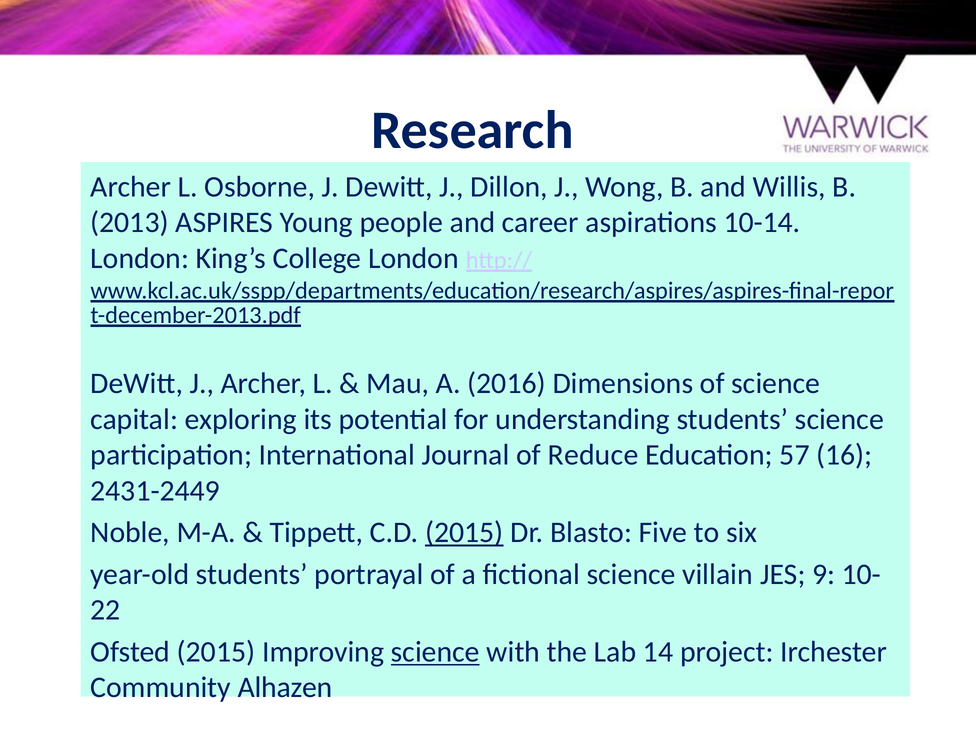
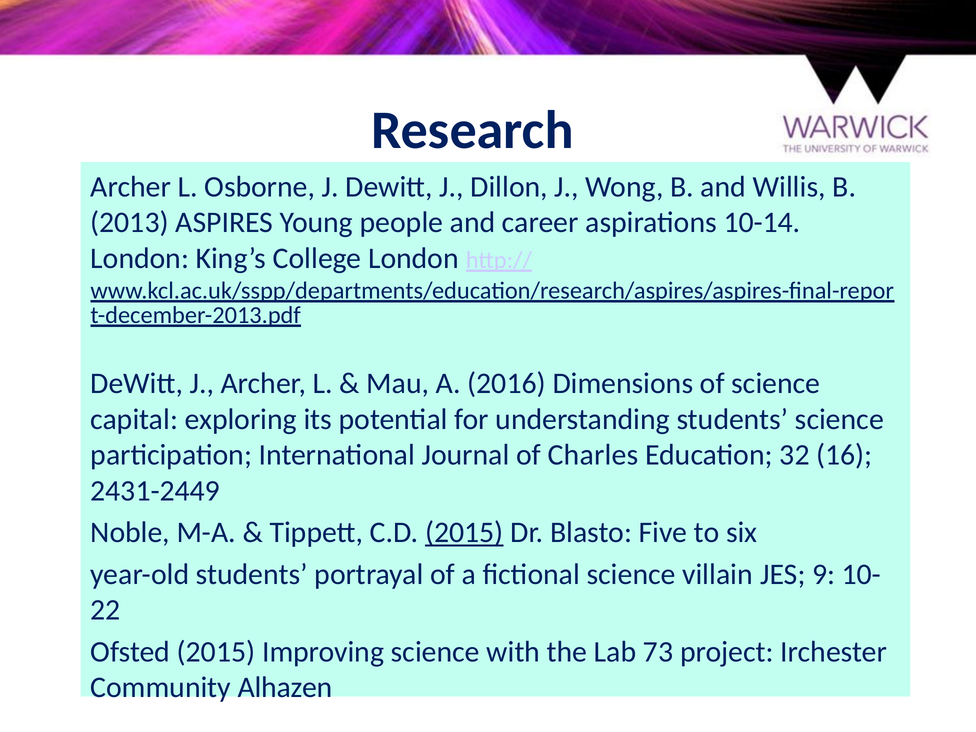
Reduce: Reduce -> Charles
57: 57 -> 32
science at (435, 652) underline: present -> none
14: 14 -> 73
